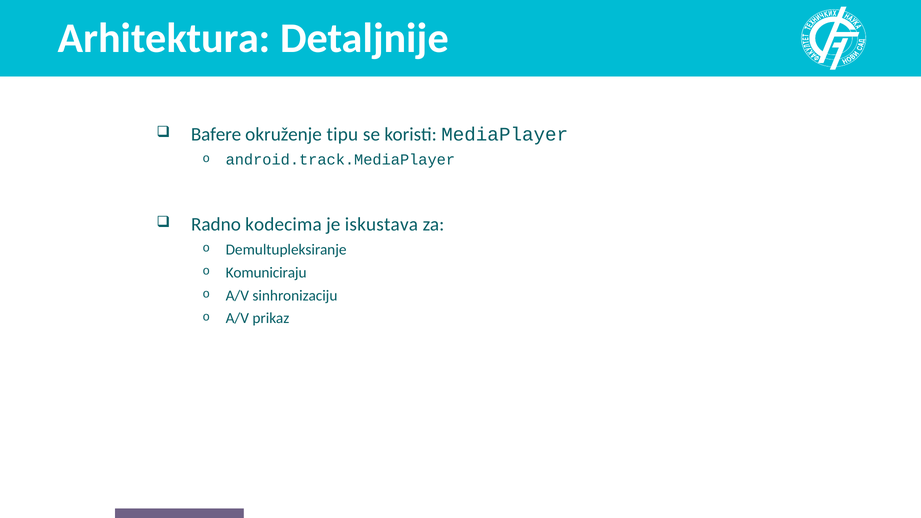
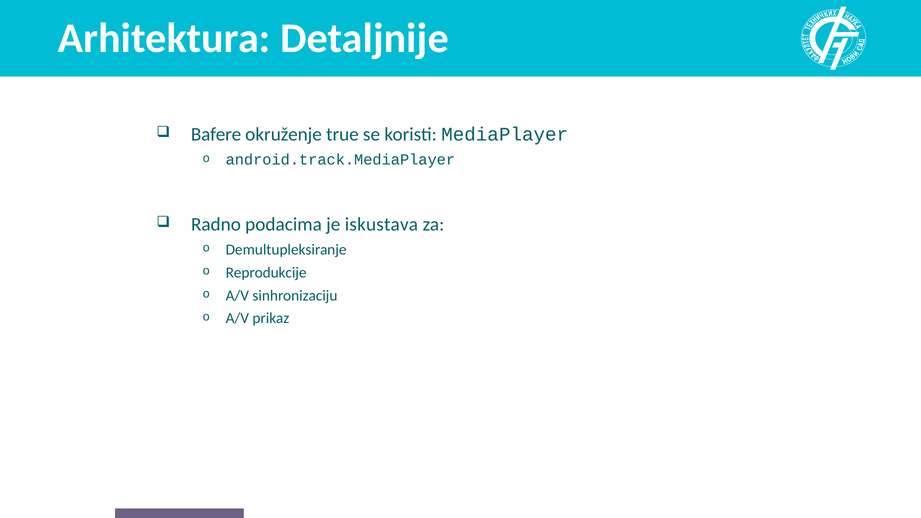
tipu: tipu -> true
kodecima: kodecima -> podacima
Komuniciraju: Komuniciraju -> Reprodukcije
